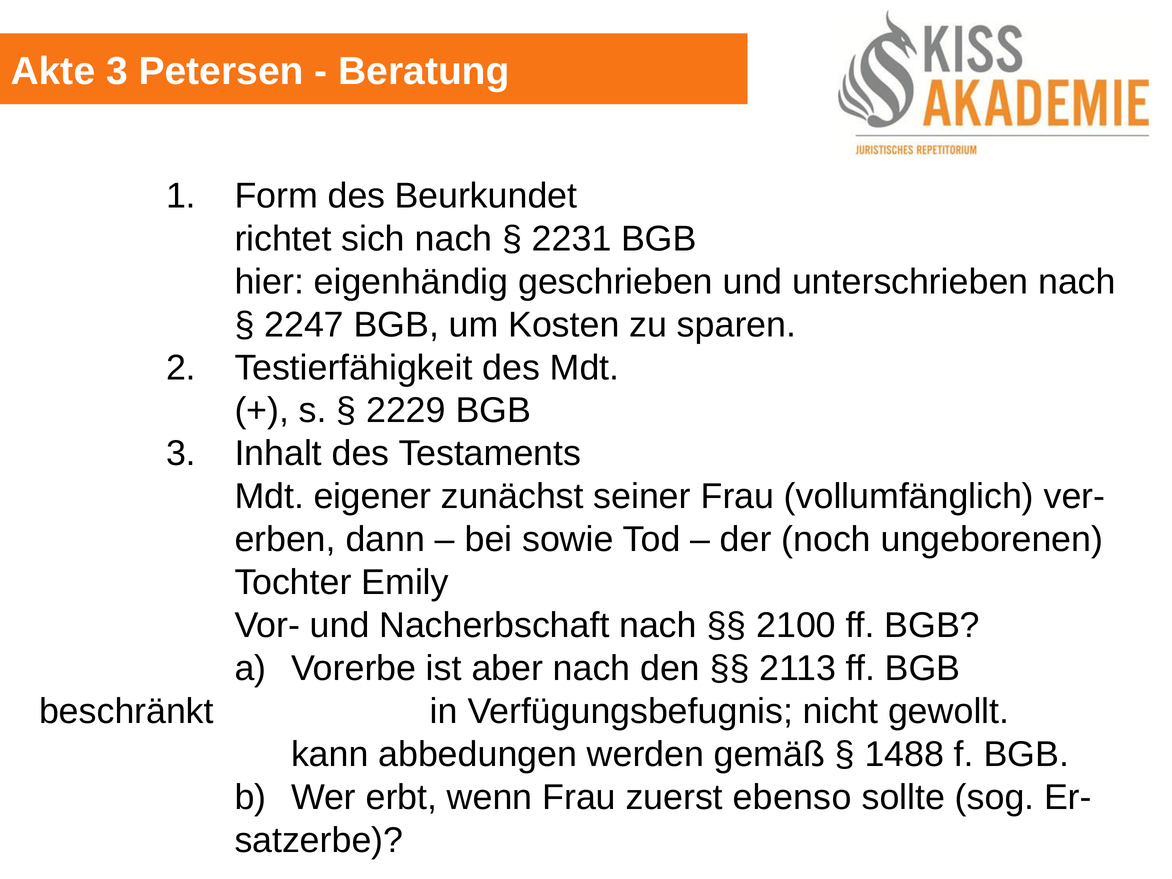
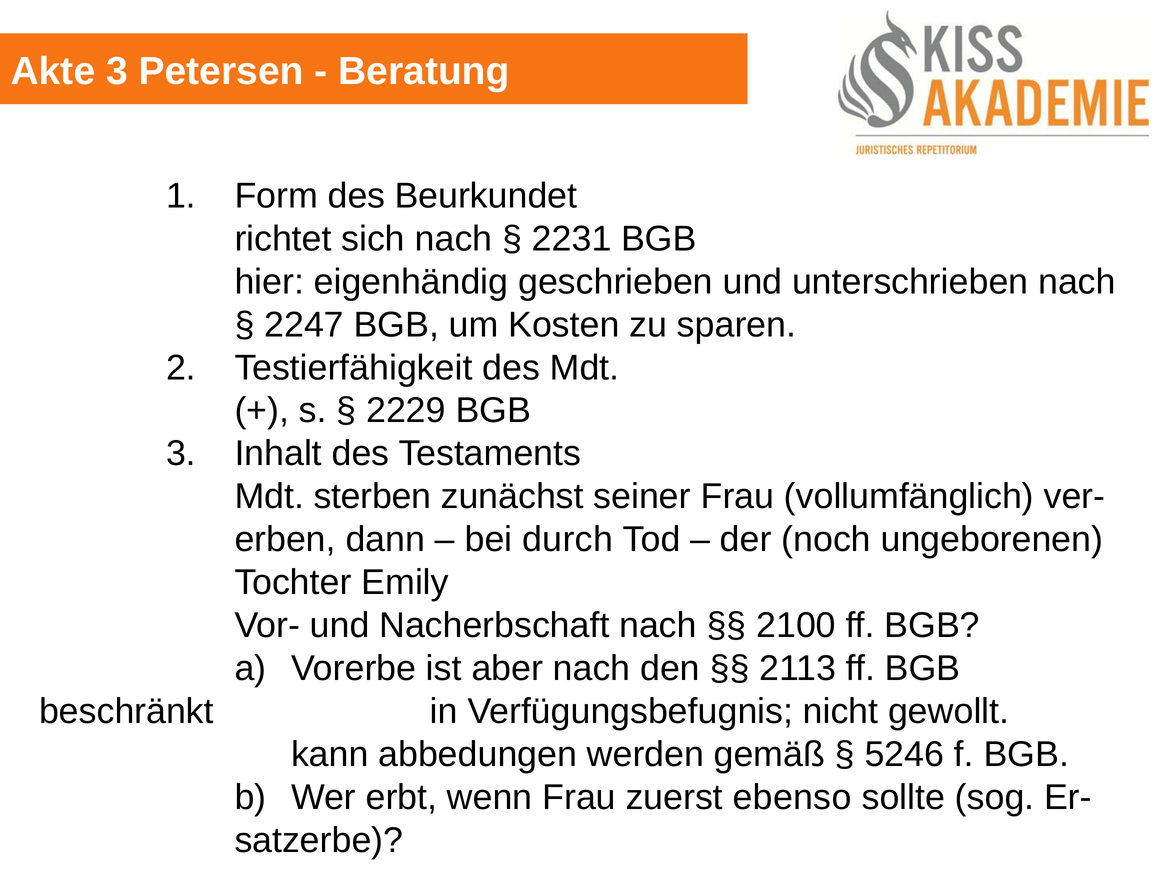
eigener: eigener -> sterben
sowie: sowie -> durch
1488: 1488 -> 5246
